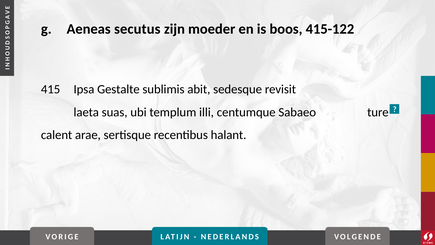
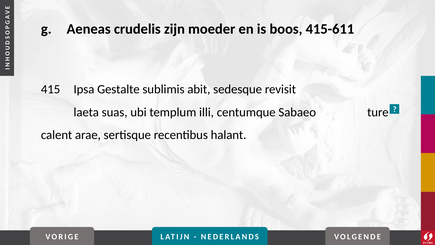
secutus: secutus -> crudelis
415-122: 415-122 -> 415-611
